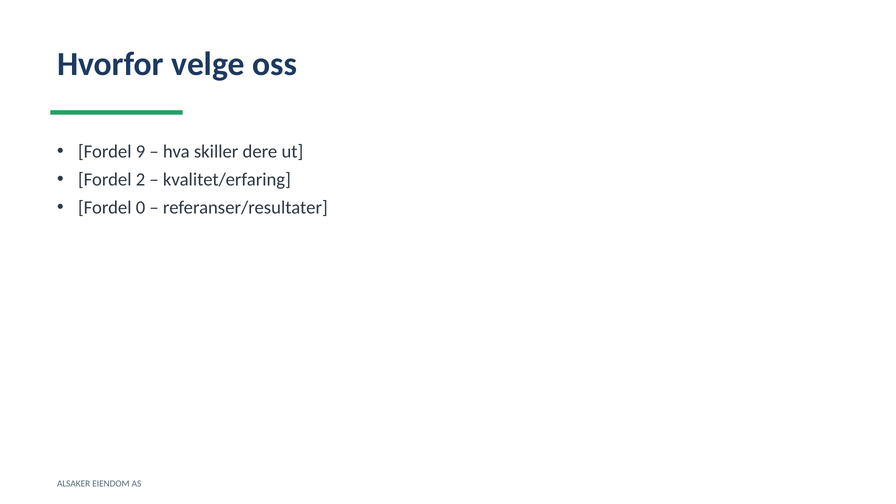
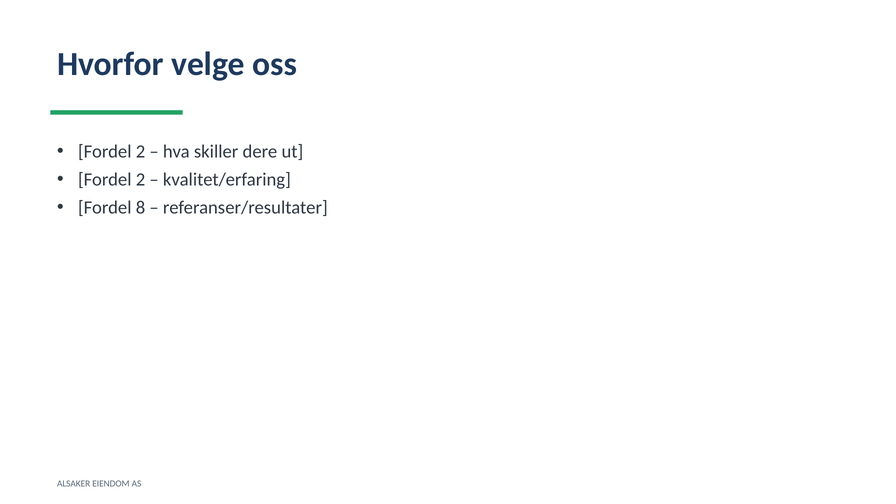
9 at (141, 152): 9 -> 2
0: 0 -> 8
